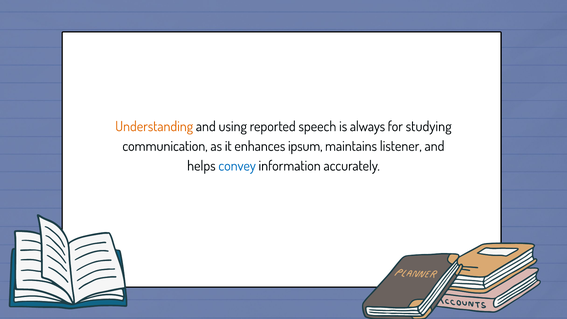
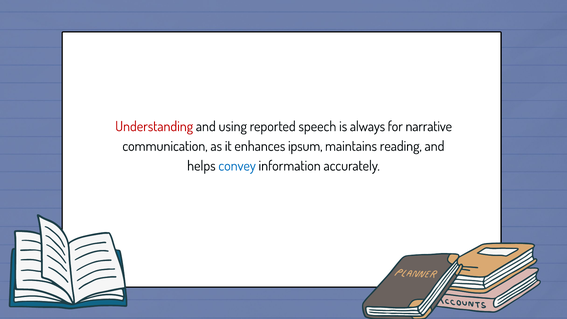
Understanding colour: orange -> red
studying: studying -> narrative
listener: listener -> reading
